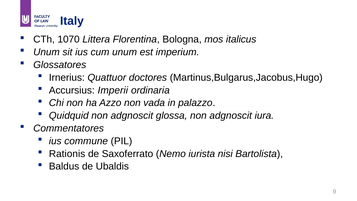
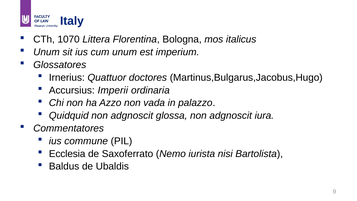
Rationis: Rationis -> Ecclesia
